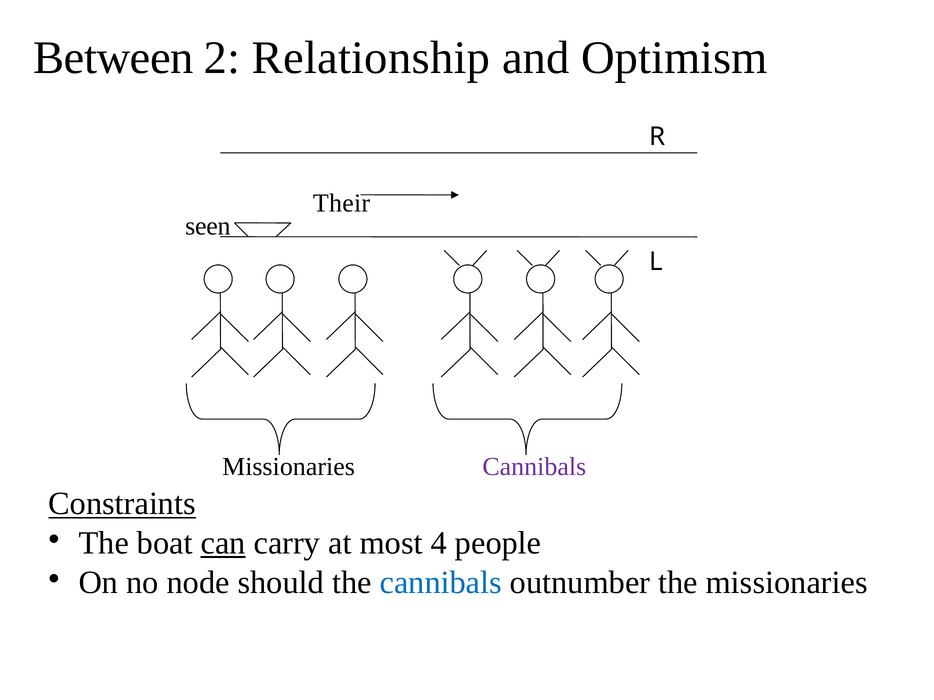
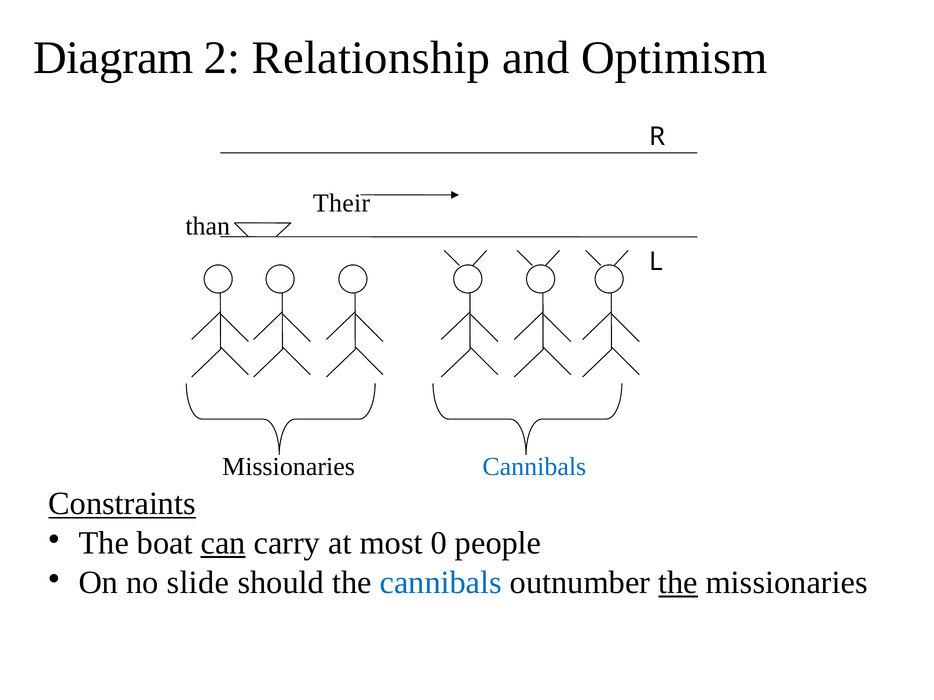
Between: Between -> Diagram
seen: seen -> than
Cannibals at (534, 467) colour: purple -> blue
4: 4 -> 0
node: node -> slide
the at (678, 583) underline: none -> present
